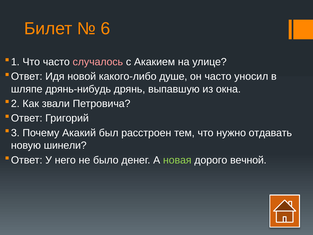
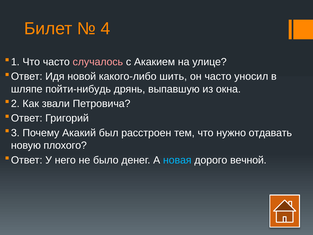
6: 6 -> 4
душе: душе -> шить
дрянь-нибудь: дрянь-нибудь -> пойти-нибудь
шинели: шинели -> плохого
новая colour: light green -> light blue
